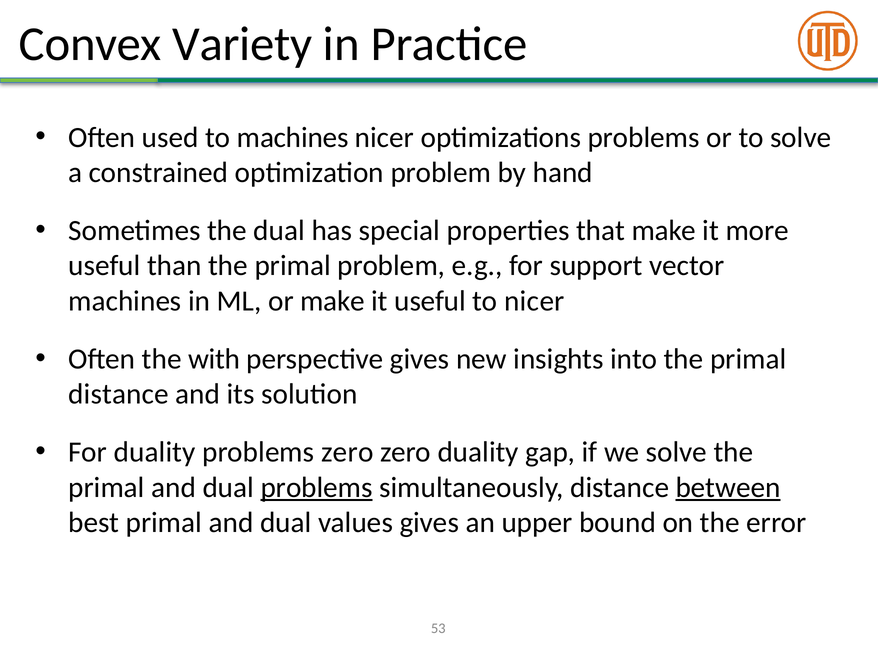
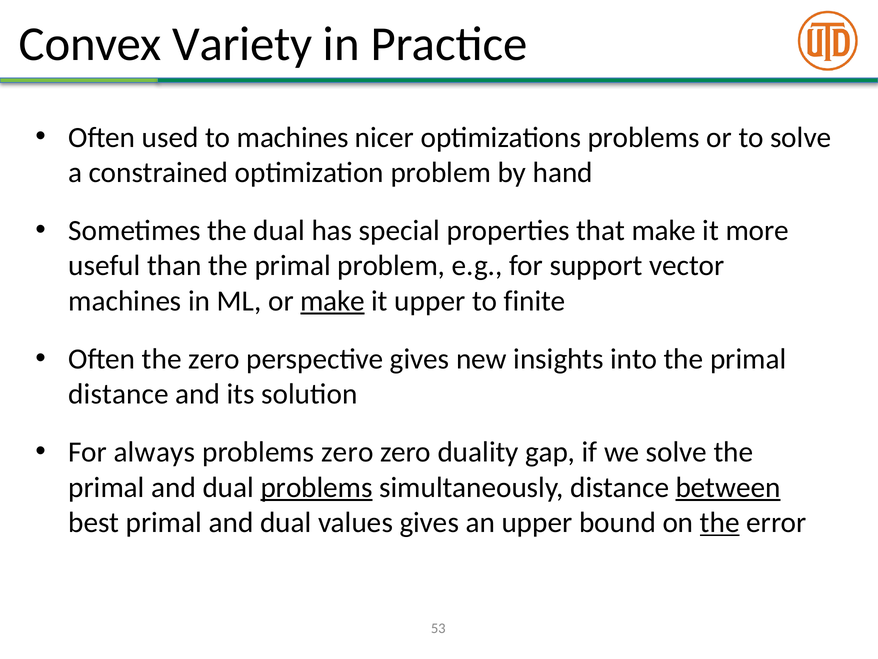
make at (333, 301) underline: none -> present
it useful: useful -> upper
to nicer: nicer -> finite
the with: with -> zero
For duality: duality -> always
the at (720, 522) underline: none -> present
